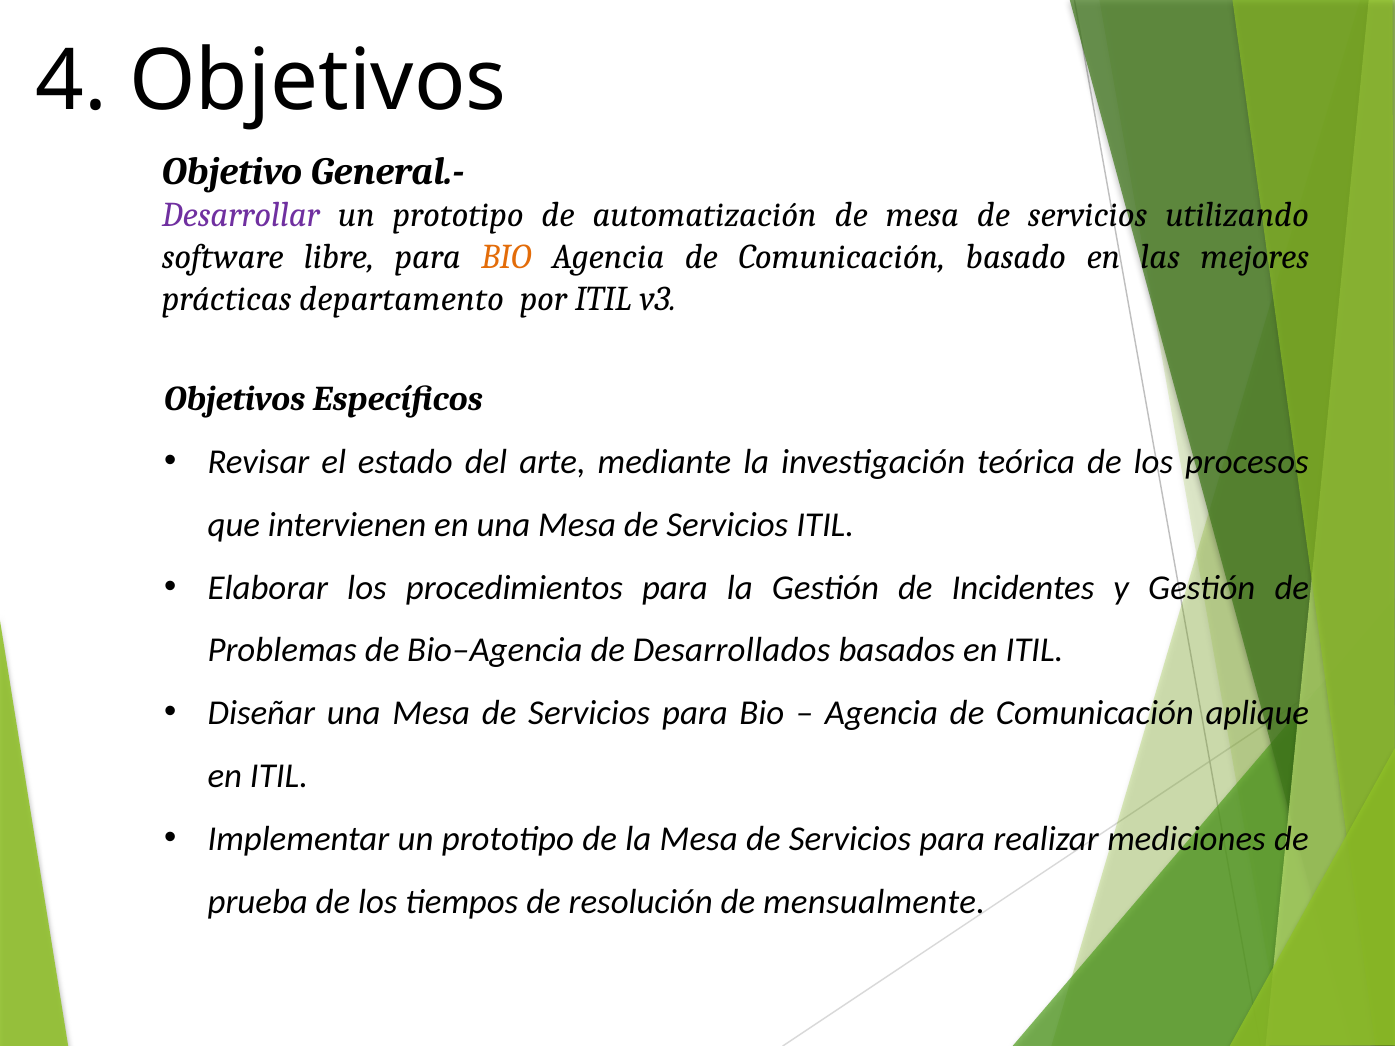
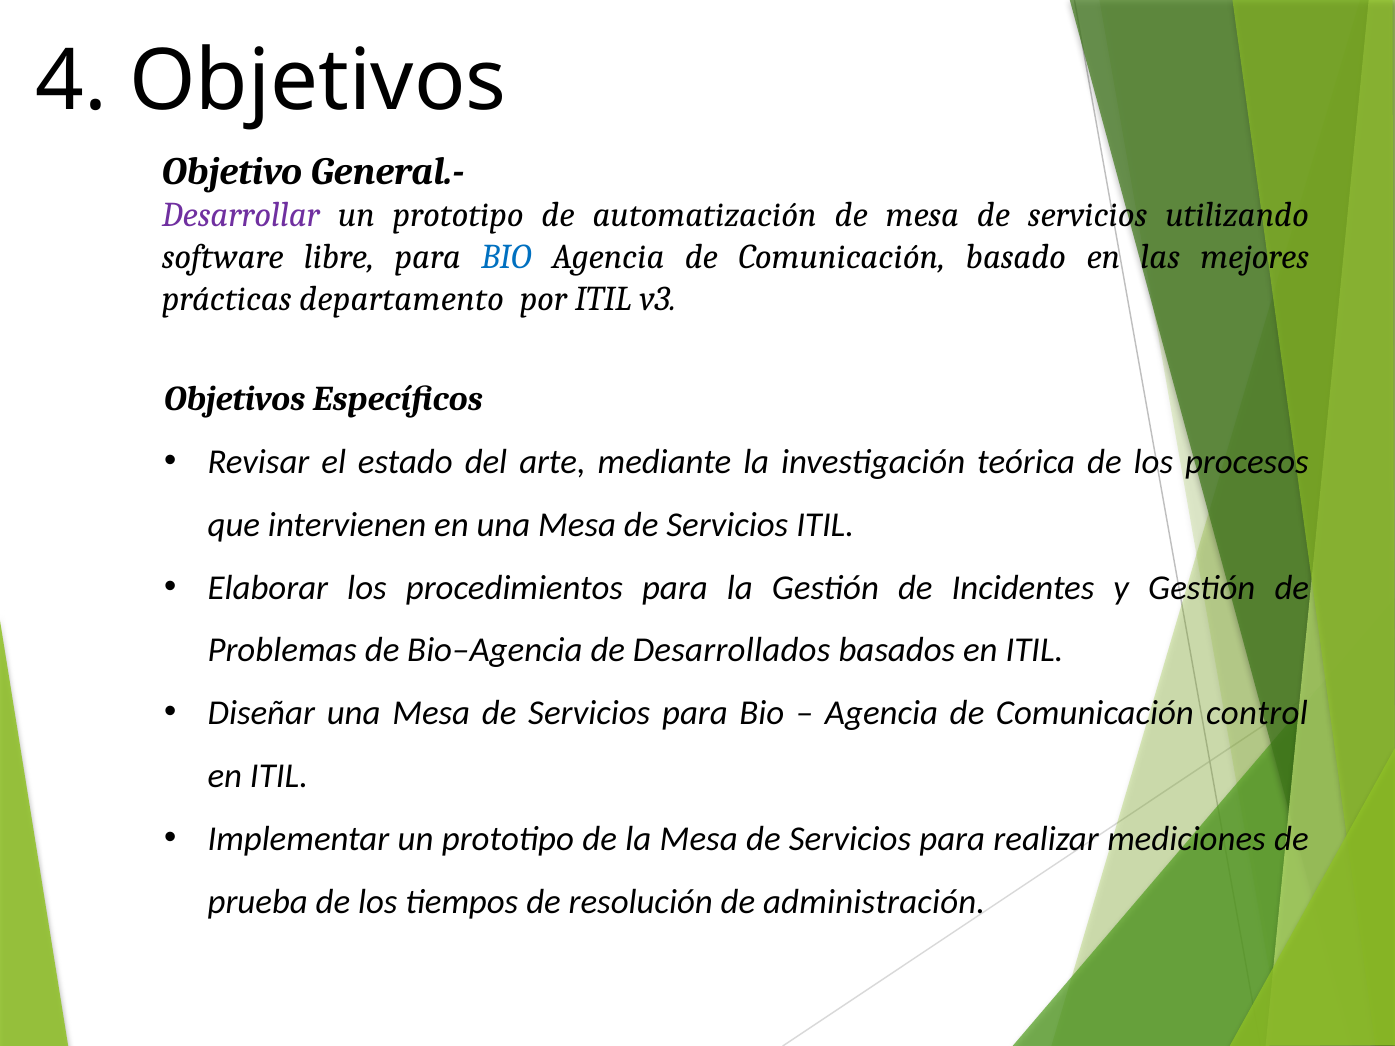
BIO at (506, 257) colour: orange -> blue
aplique: aplique -> control
mensualmente: mensualmente -> administración
